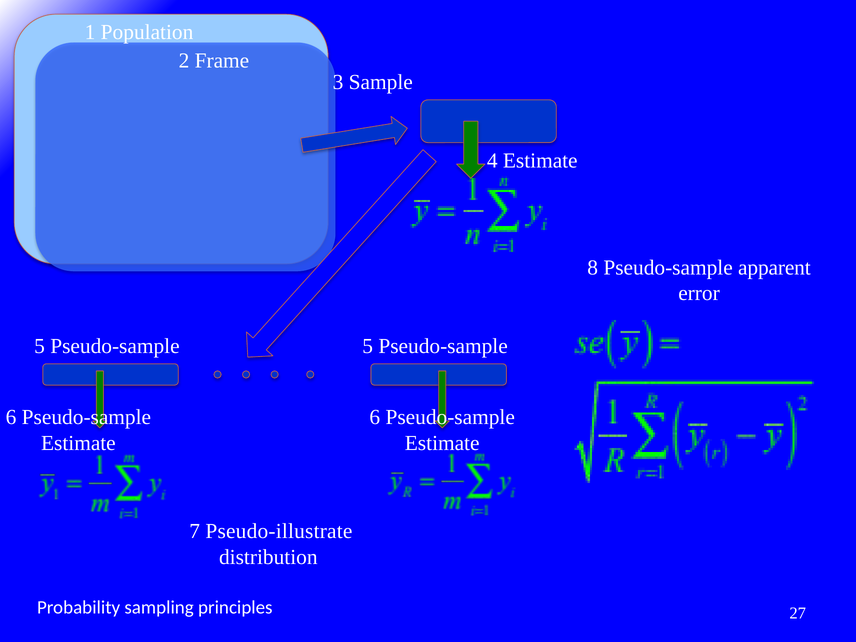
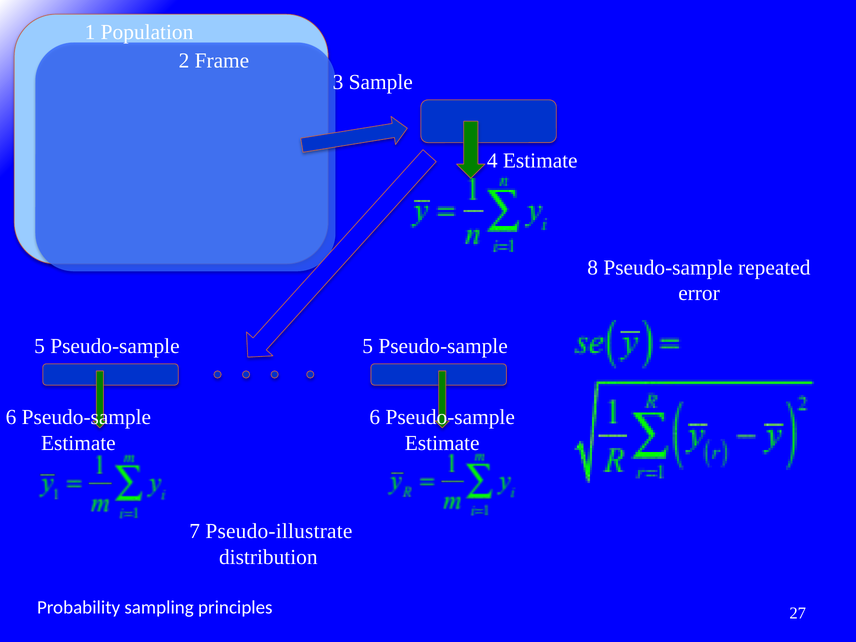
apparent: apparent -> repeated
